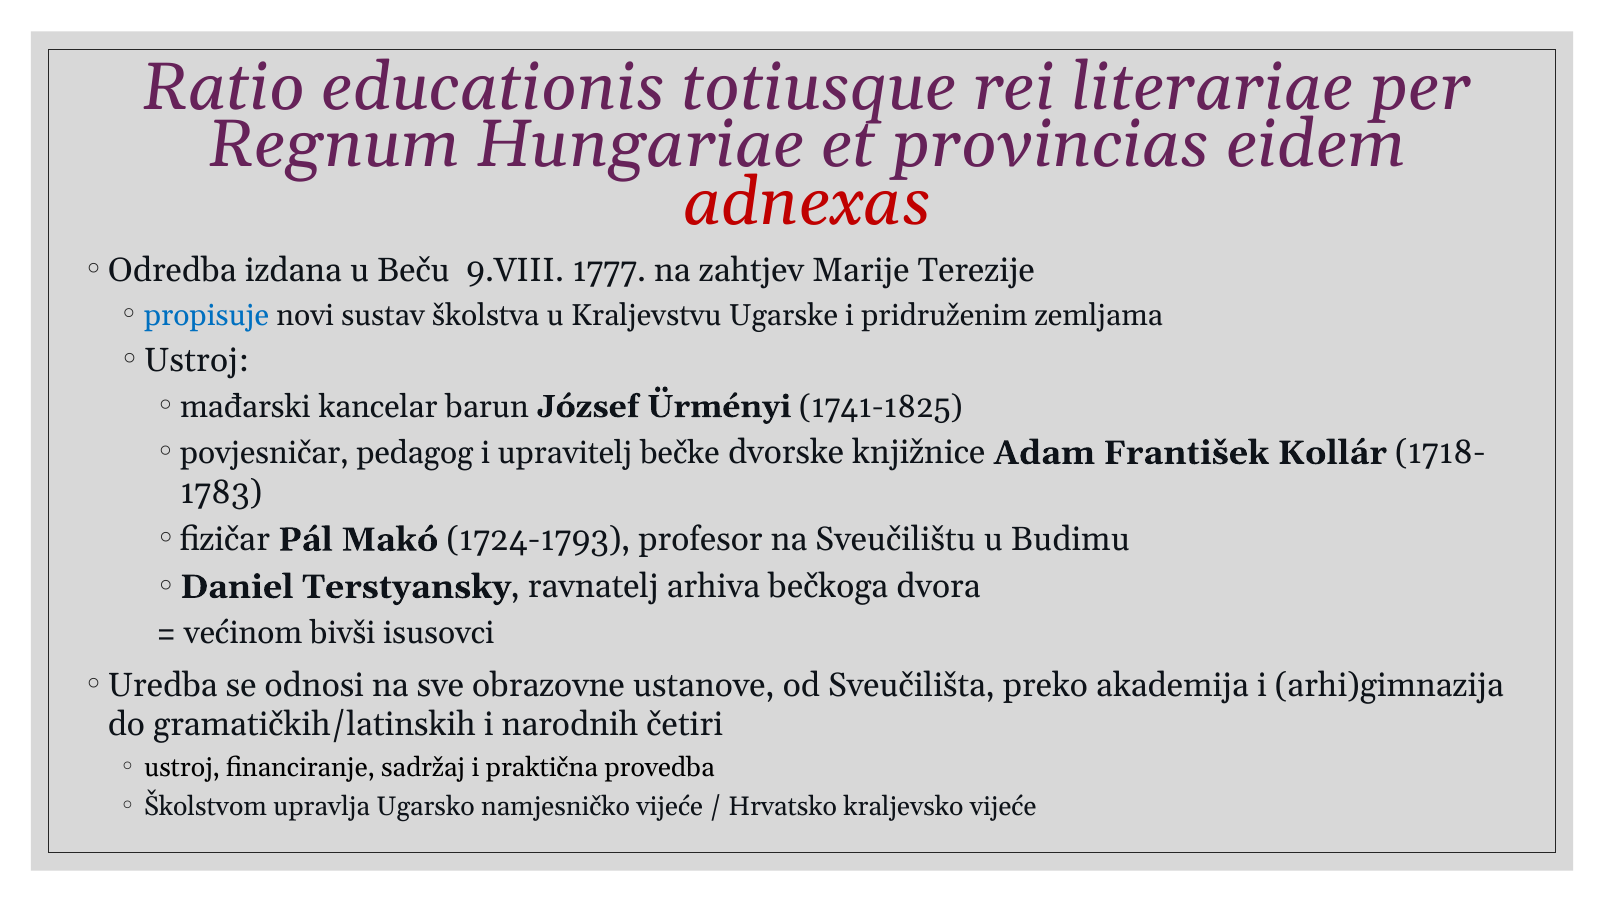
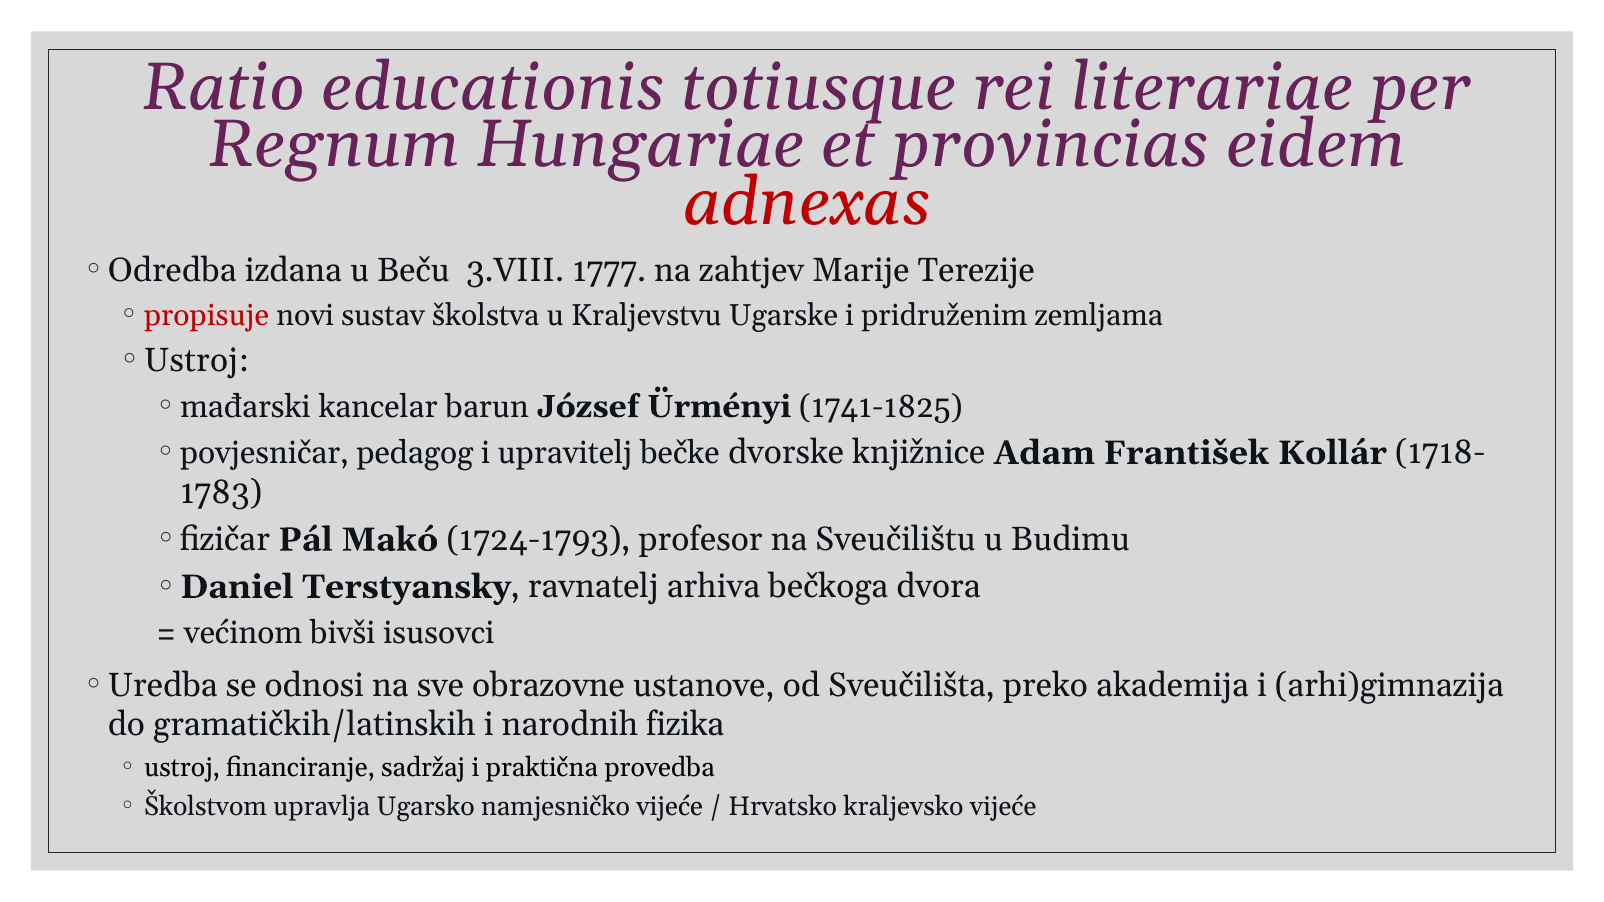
9.VIII: 9.VIII -> 3.VIII
propisuje colour: blue -> red
četiri: četiri -> fizika
